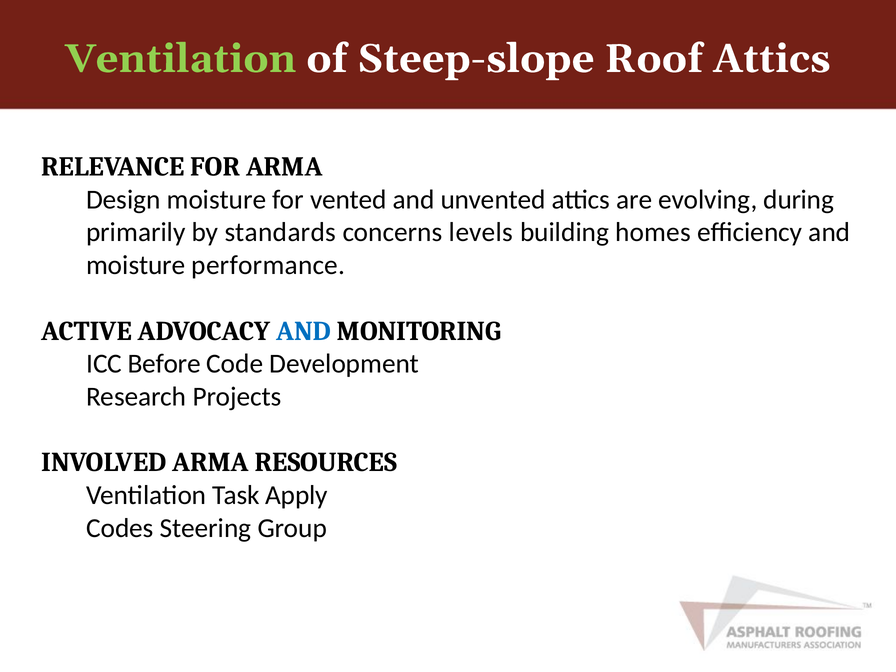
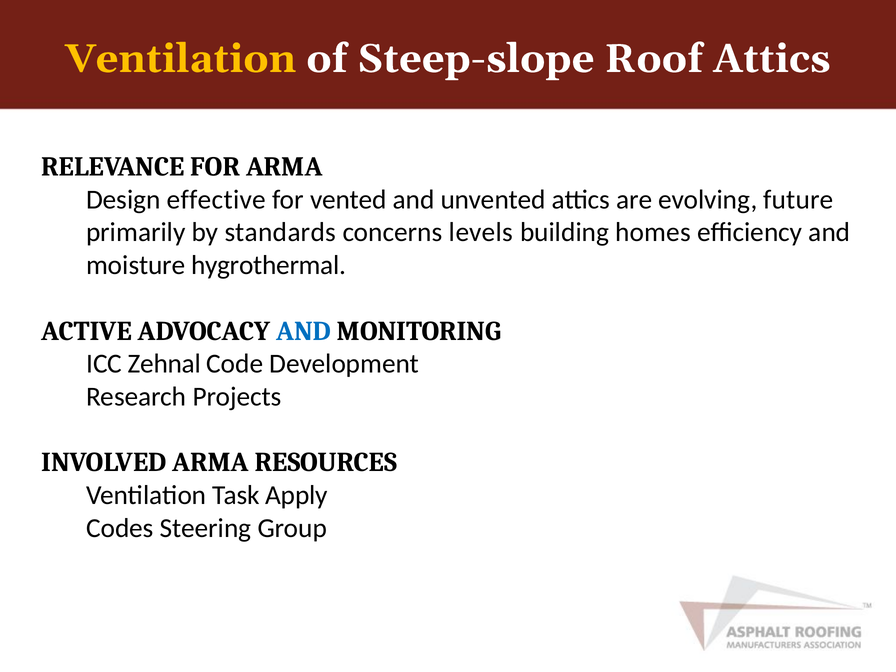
Ventilation at (181, 59) colour: light green -> yellow
Design moisture: moisture -> effective
during: during -> future
performance: performance -> hygrothermal
Before: Before -> Zehnal
